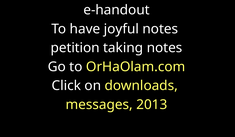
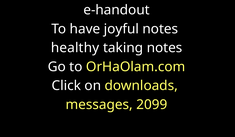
petition: petition -> healthy
2013: 2013 -> 2099
